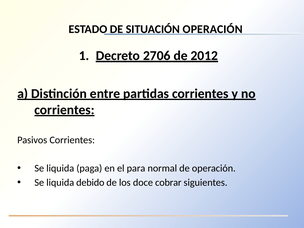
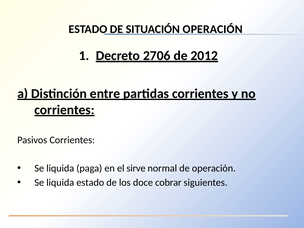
para: para -> sirve
liquida debido: debido -> estado
